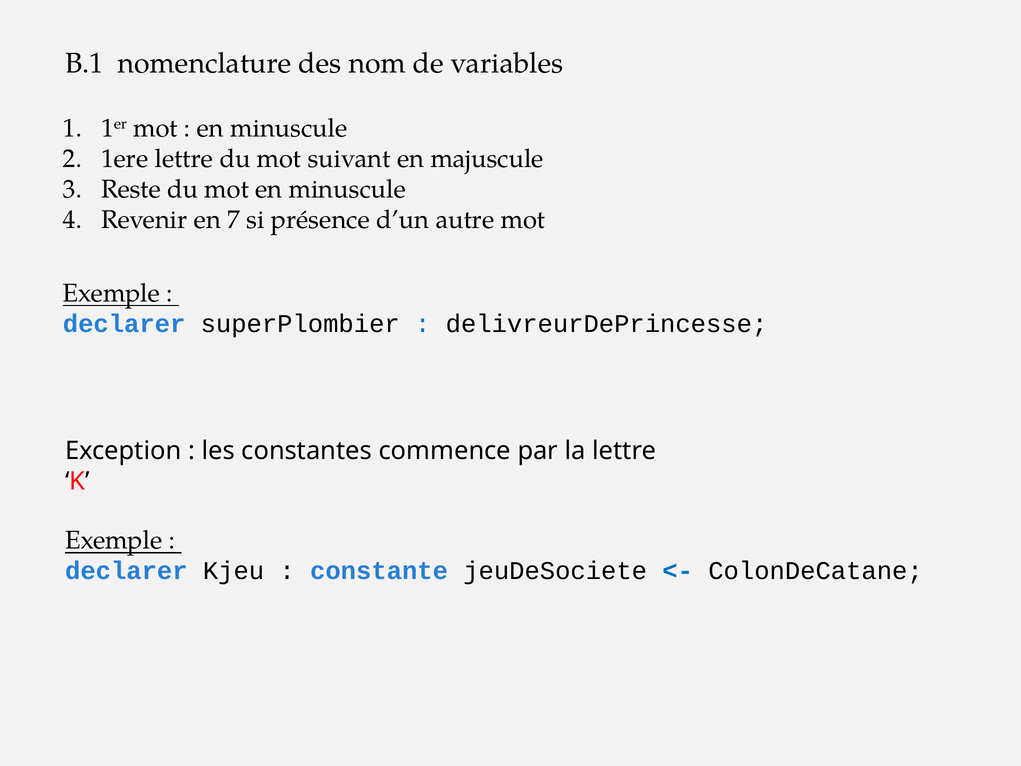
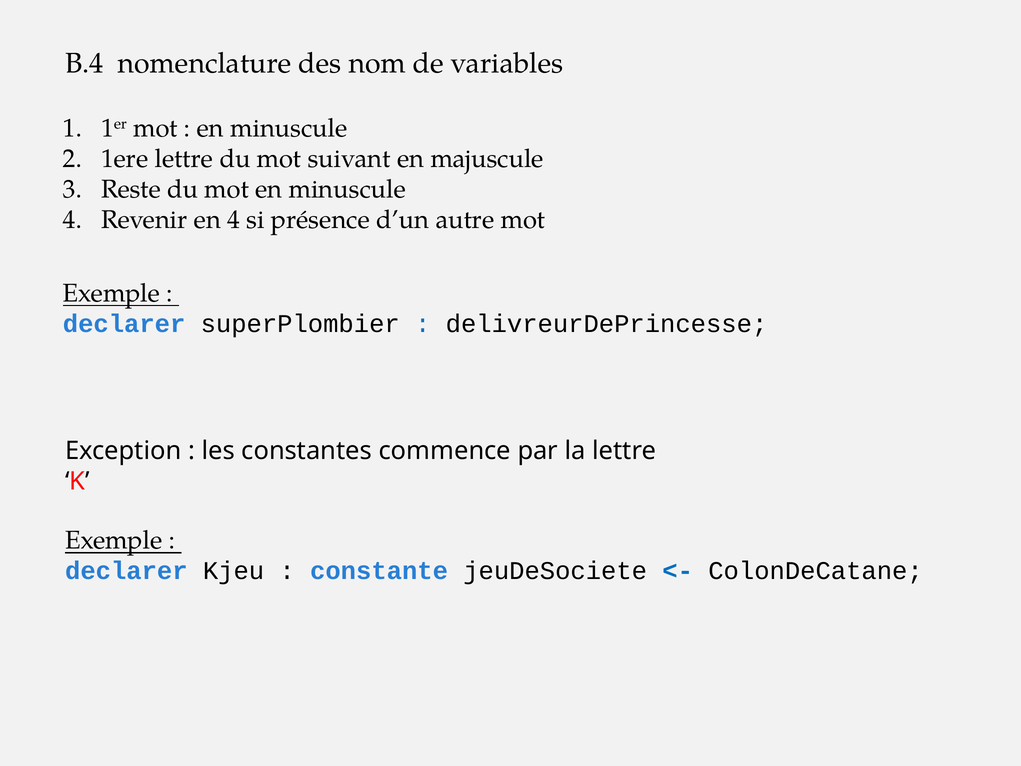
B.1: B.1 -> B.4
en 7: 7 -> 4
